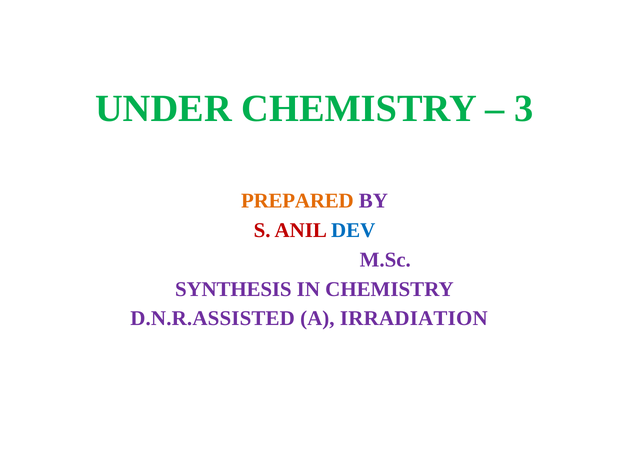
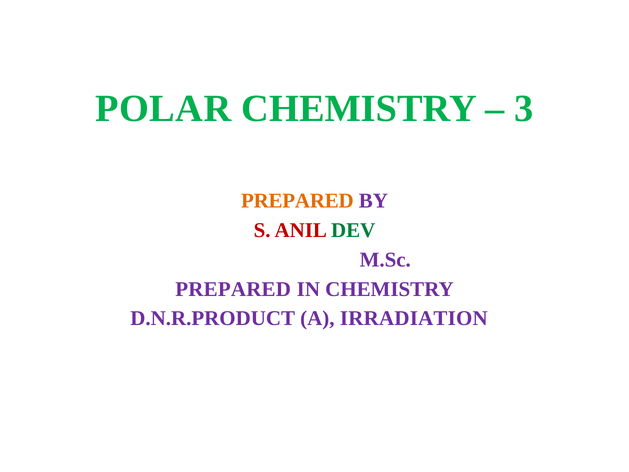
UNDER: UNDER -> POLAR
DEV colour: blue -> green
SYNTHESIS at (233, 289): SYNTHESIS -> PREPARED
D.N.R.ASSISTED: D.N.R.ASSISTED -> D.N.R.PRODUCT
